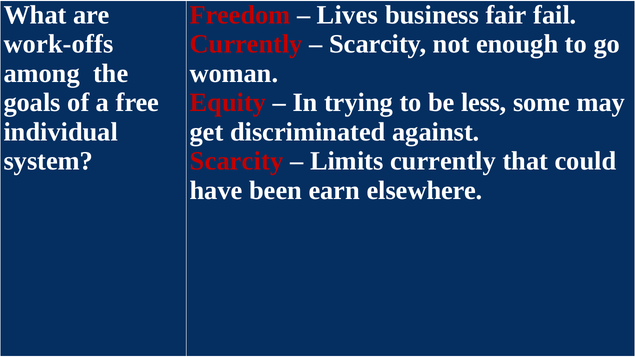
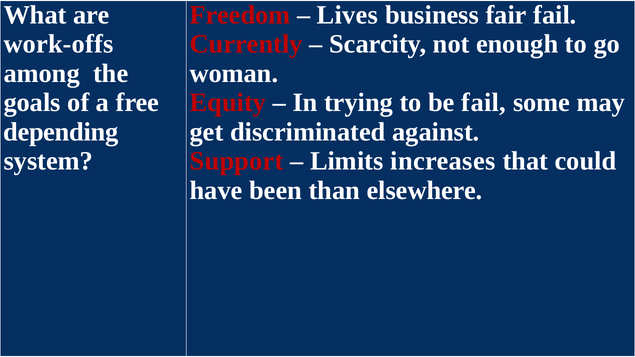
be less: less -> fail
individual: individual -> depending
Scarcity at (237, 161): Scarcity -> Support
Limits currently: currently -> increases
earn: earn -> than
